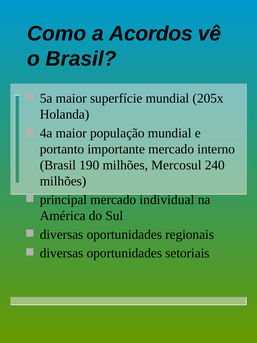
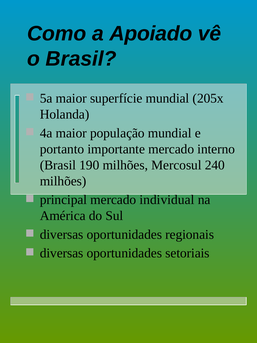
Acordos: Acordos -> Apoiado
